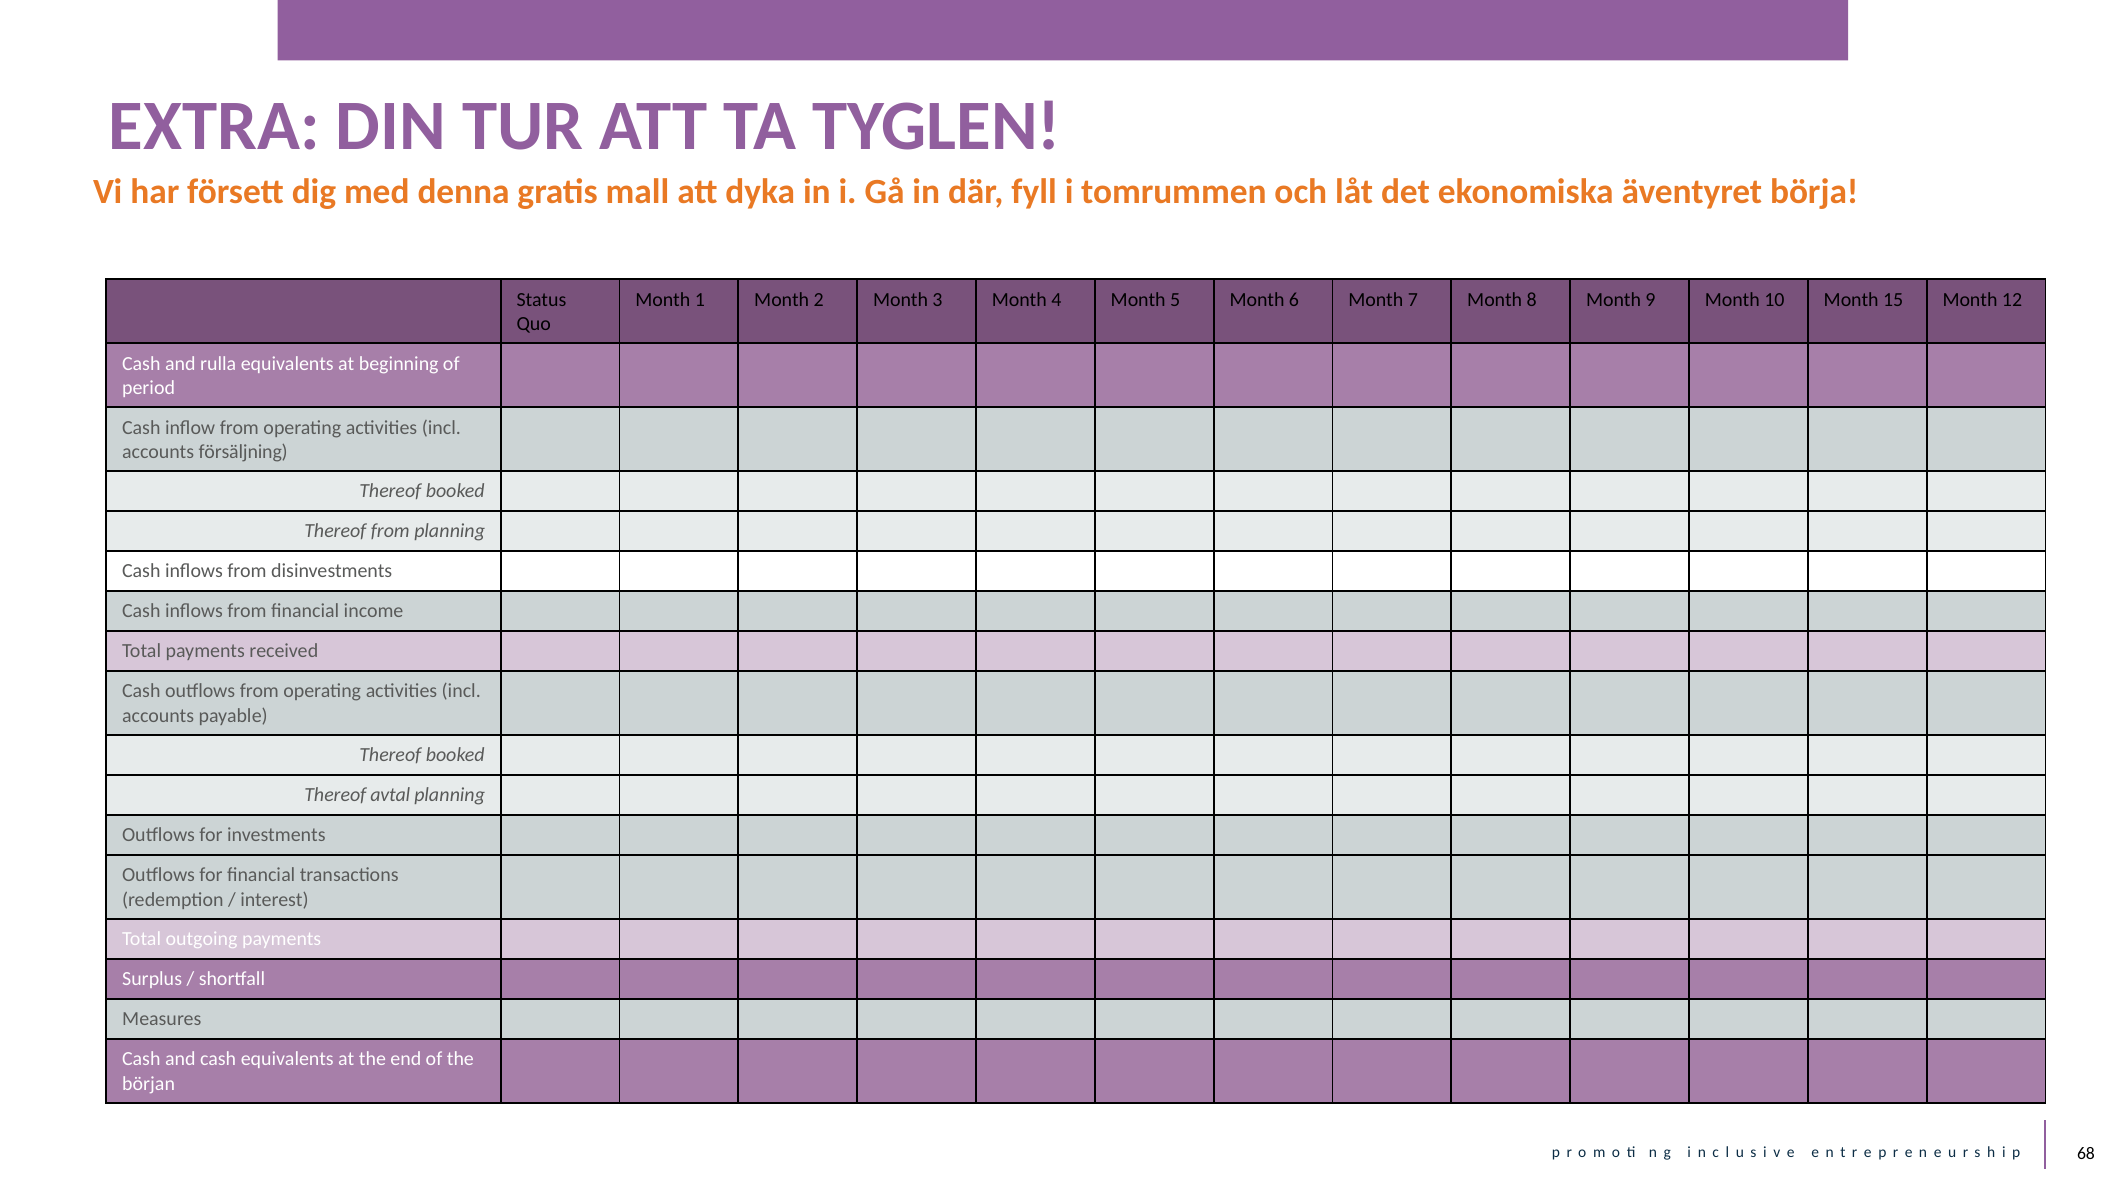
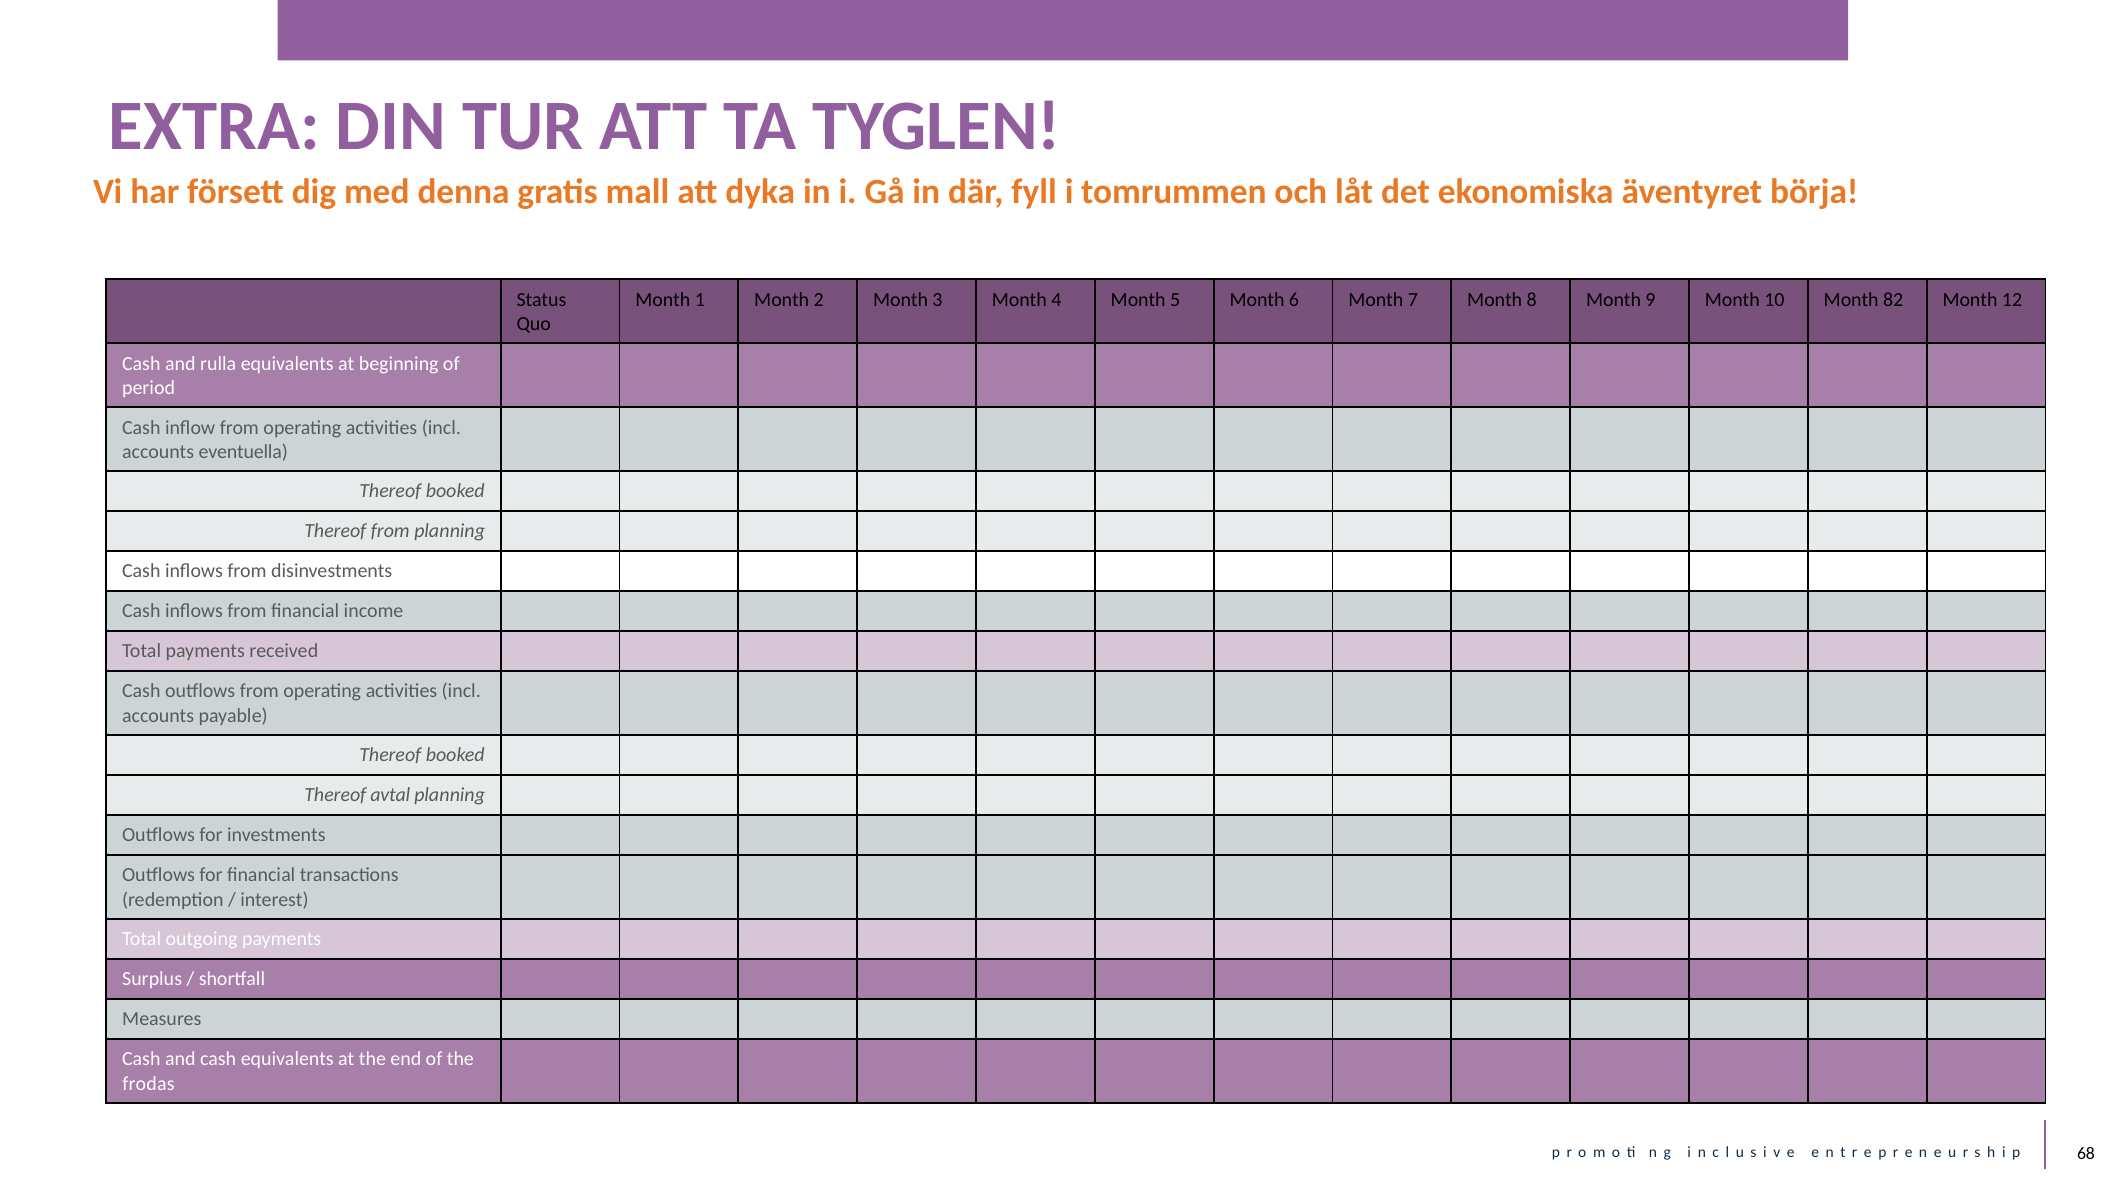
15: 15 -> 82
försäljning: försäljning -> eventuella
början: början -> frodas
